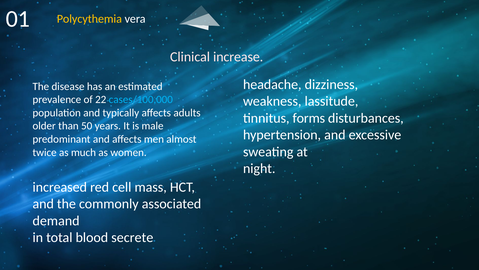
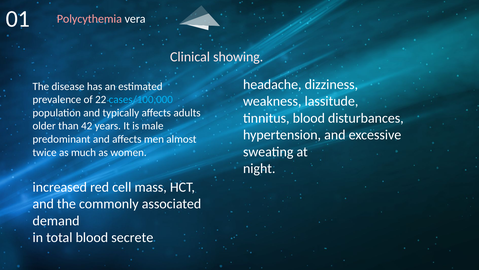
Polycythemia colour: yellow -> pink
increase: increase -> showing
tinnitus forms: forms -> blood
50: 50 -> 42
